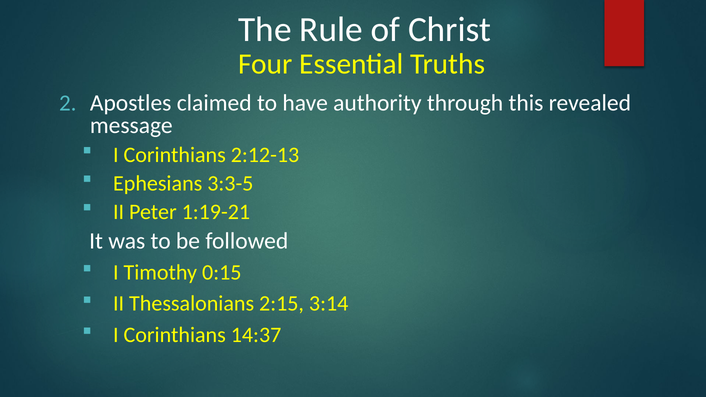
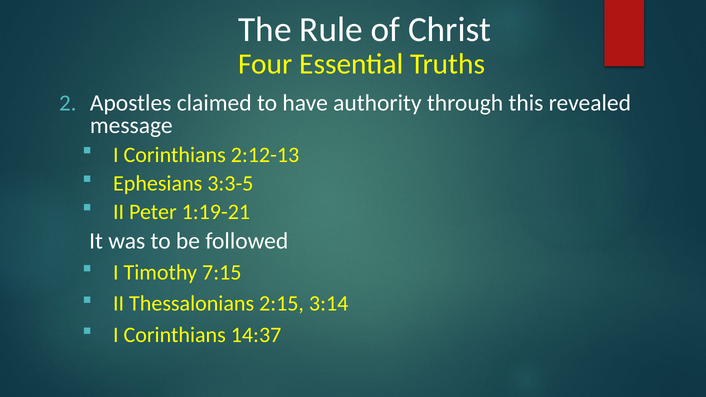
0:15: 0:15 -> 7:15
